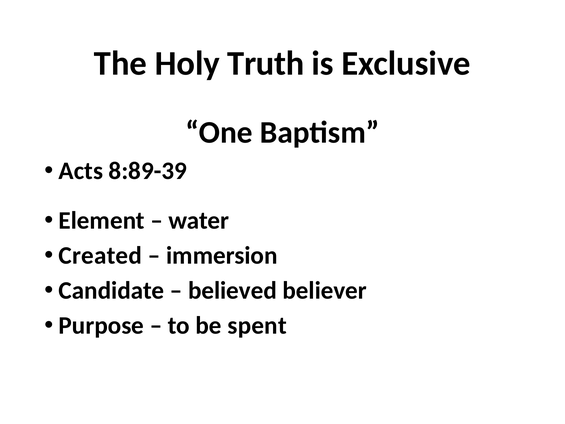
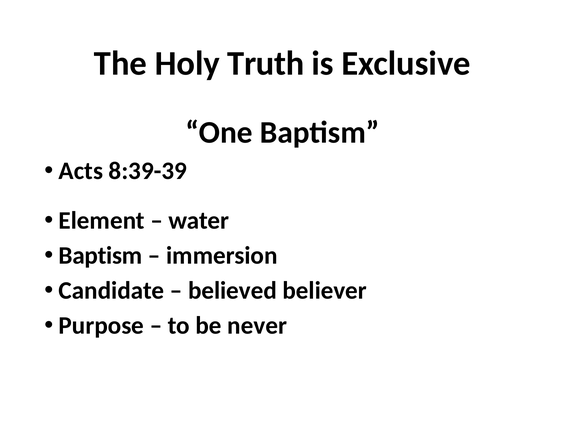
8:89-39: 8:89-39 -> 8:39-39
Created at (100, 255): Created -> Baptism
spent: spent -> never
